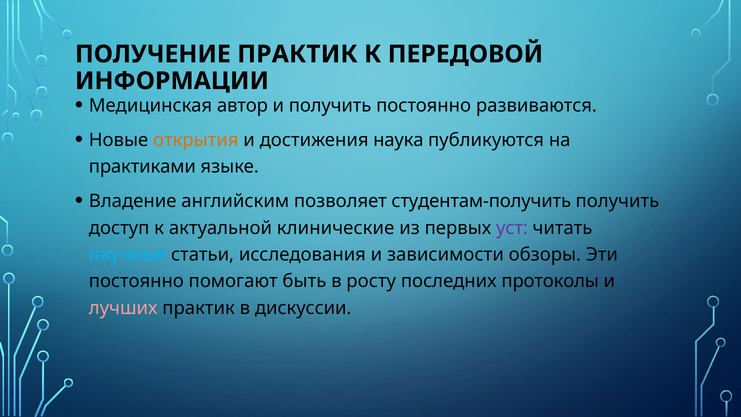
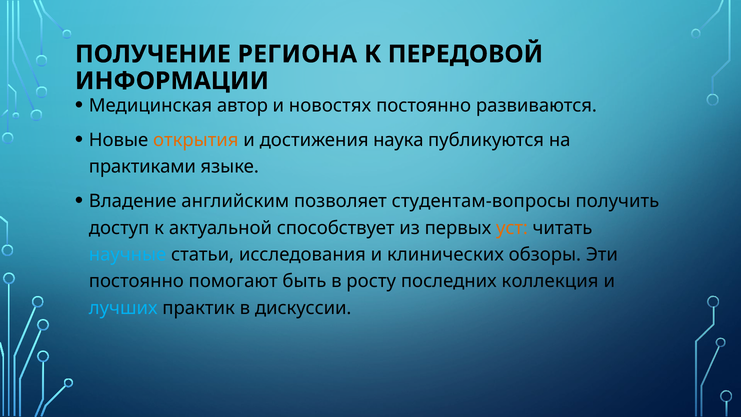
ПОЛУЧЕНИЕ ПРАКТИК: ПРАКТИК -> РЕГИОНА
и получить: получить -> новостях
студентам-получить: студентам-получить -> студентам-вопросы
клинические: клинические -> способствует
уст colour: purple -> orange
зависимости: зависимости -> клинических
протоколы: протоколы -> коллекция
лучших colour: pink -> light blue
